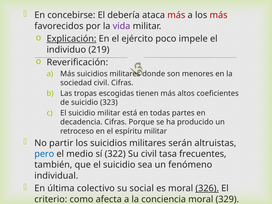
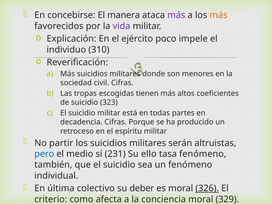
debería: debería -> manera
más at (176, 15) colour: red -> purple
más at (219, 15) colour: red -> orange
Explicación underline: present -> none
219: 219 -> 310
322: 322 -> 231
Su civil: civil -> ello
tasa frecuentes: frecuentes -> fenómeno
social: social -> deber
